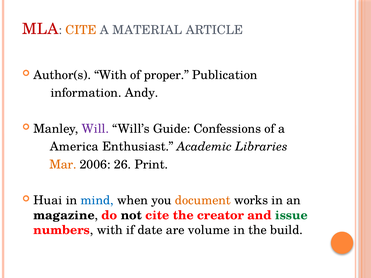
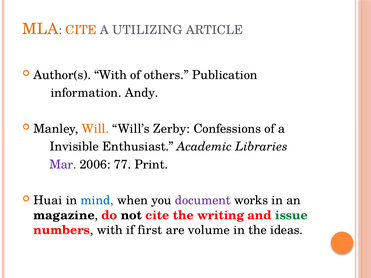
MLA colour: red -> orange
MATERIAL: MATERIAL -> UTILIZING
proper: proper -> others
Will colour: purple -> orange
Guide: Guide -> Zerby
America: America -> Invisible
Mar colour: orange -> purple
26: 26 -> 77
document colour: orange -> purple
creator: creator -> writing
date: date -> first
build: build -> ideas
